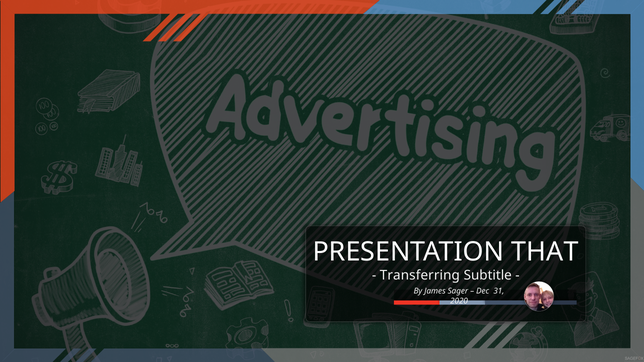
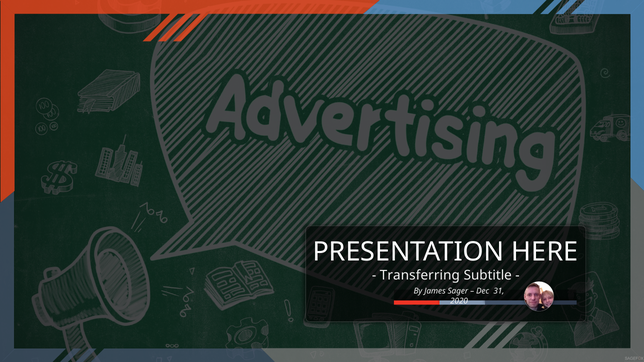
THAT: THAT -> HERE
